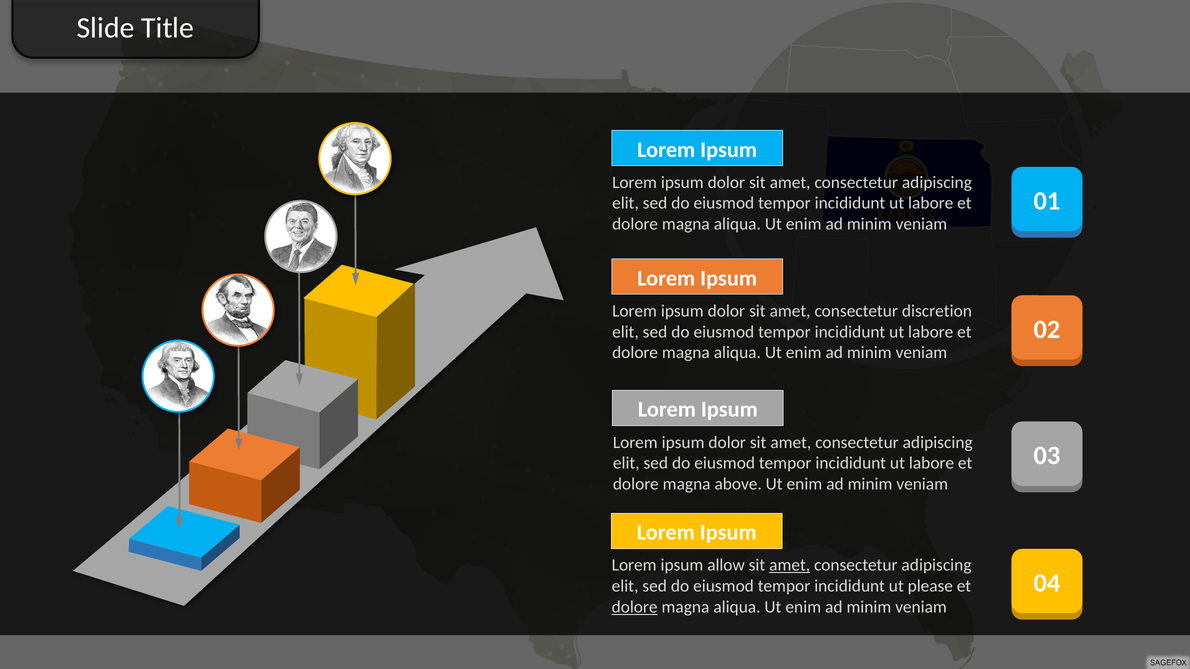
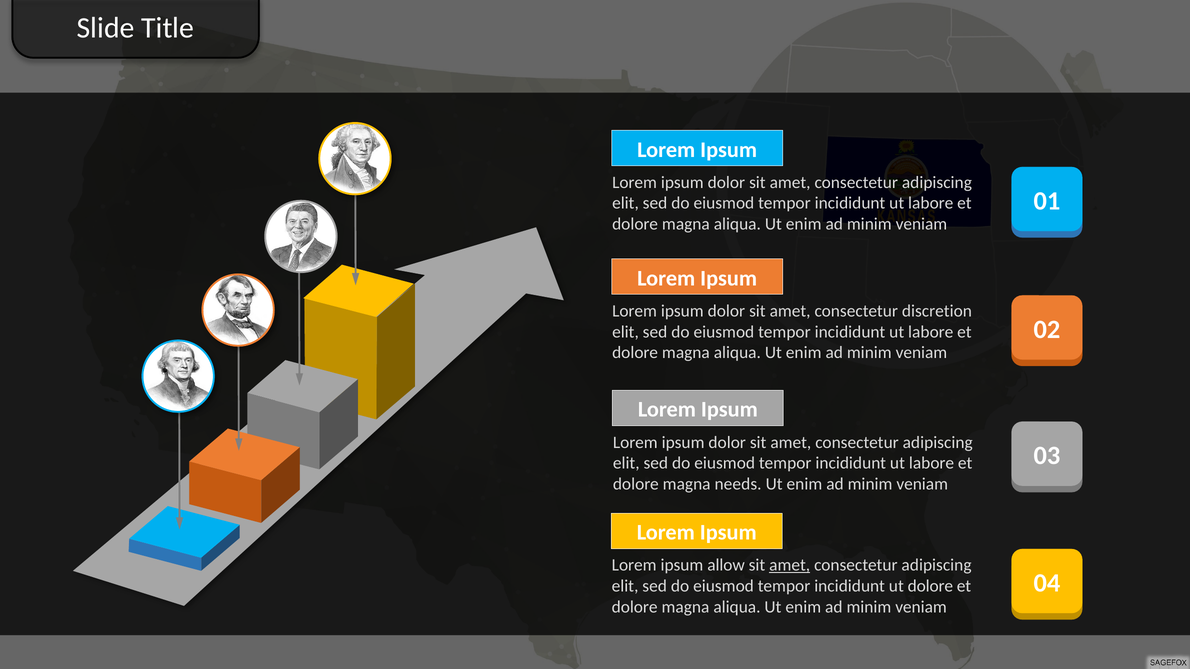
above: above -> needs
ut please: please -> dolore
dolore at (635, 607) underline: present -> none
